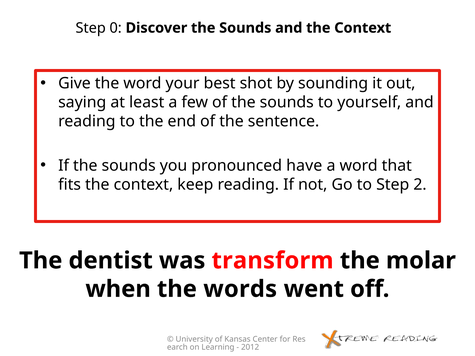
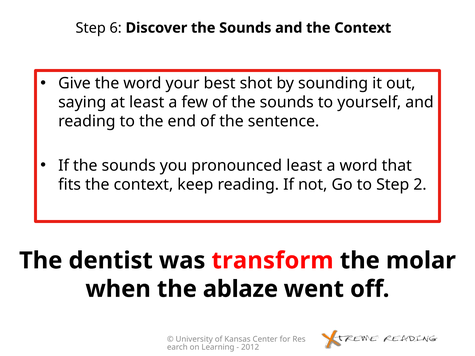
0: 0 -> 6
pronounced have: have -> least
words: words -> ablaze
